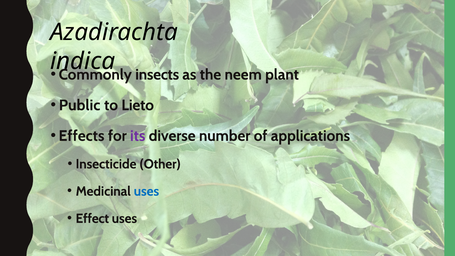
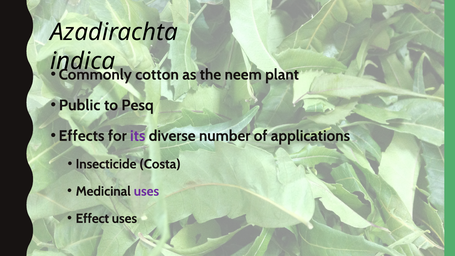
insects: insects -> cotton
Lieto: Lieto -> Pesq
Other: Other -> Costa
uses at (146, 191) colour: blue -> purple
